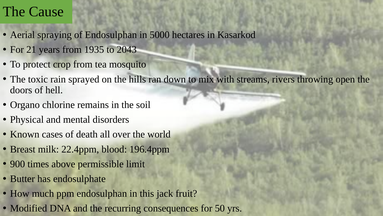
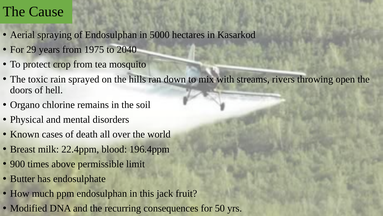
21: 21 -> 29
1935: 1935 -> 1975
2043: 2043 -> 2040
